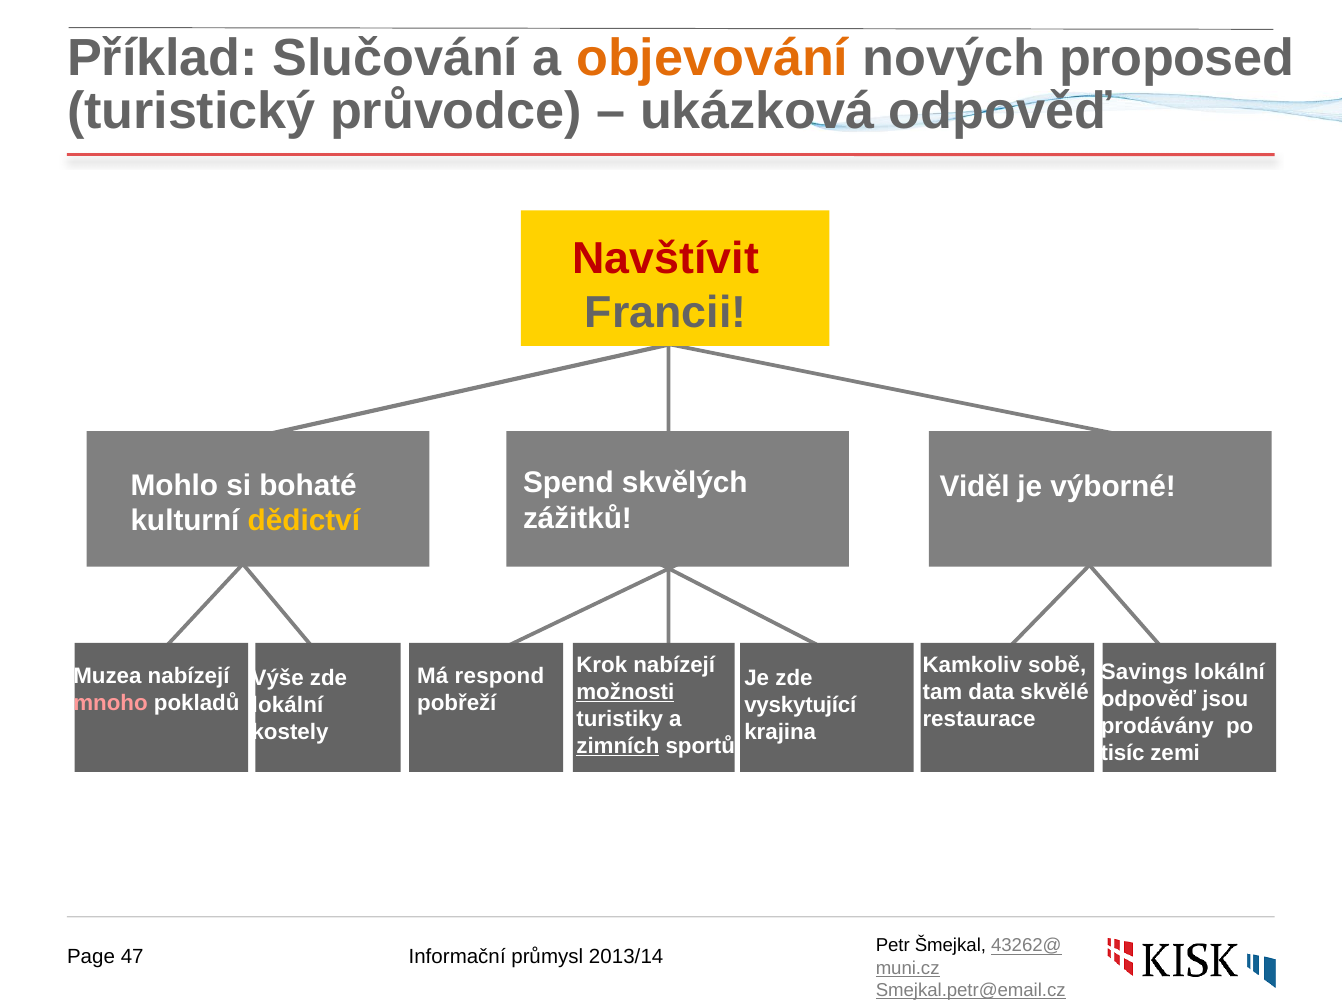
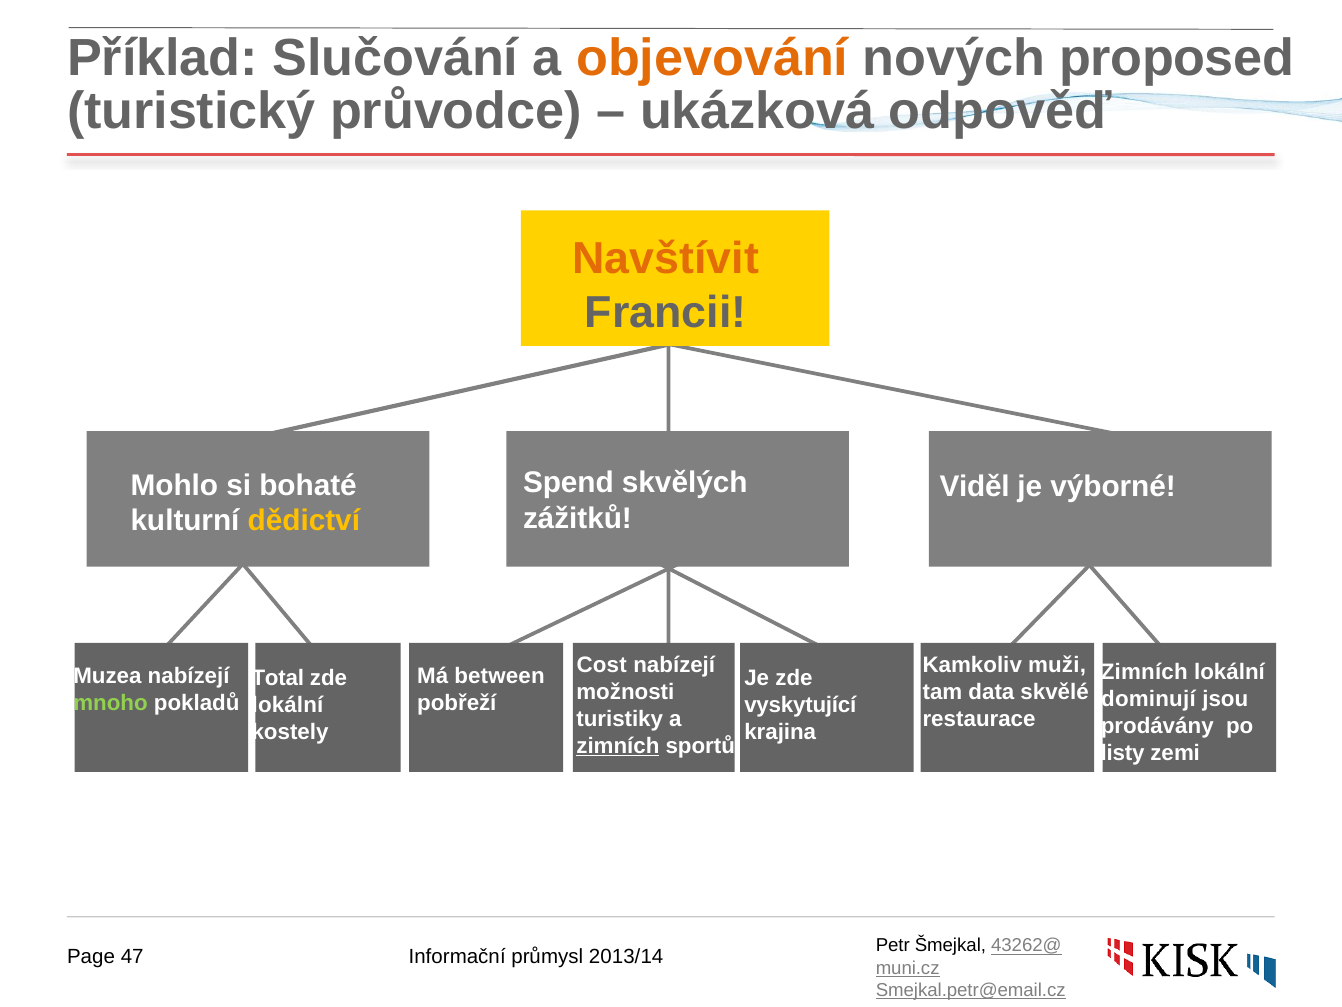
Navštívit colour: red -> orange
Krok: Krok -> Cost
sobě: sobě -> muži
Savings at (1144, 672): Savings -> Zimních
respond: respond -> between
Výše: Výše -> Total
možnosti underline: present -> none
odpověď at (1149, 699): odpověď -> dominují
mnoho colour: pink -> light green
tisíc: tisíc -> listy
